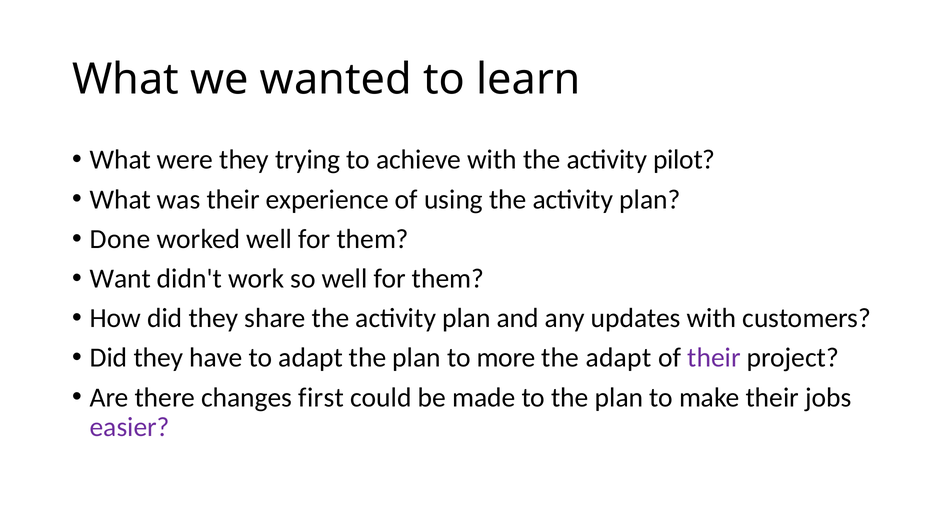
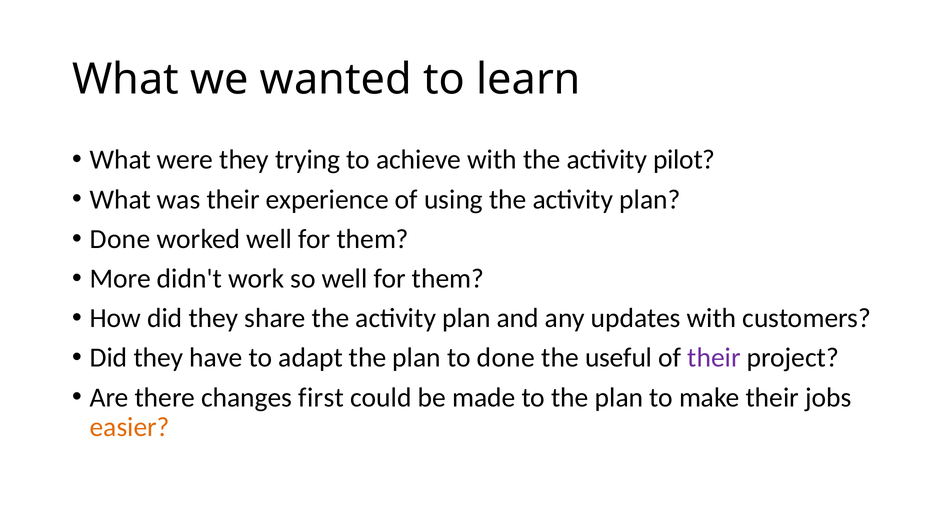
Want: Want -> More
to more: more -> done
the adapt: adapt -> useful
easier colour: purple -> orange
